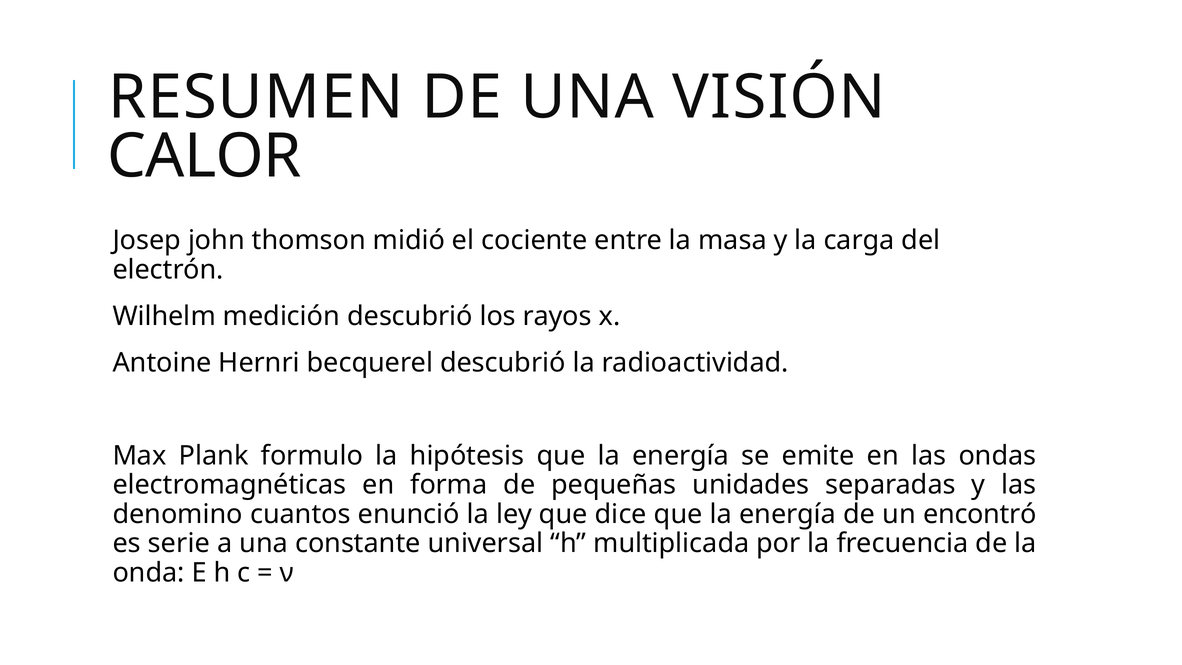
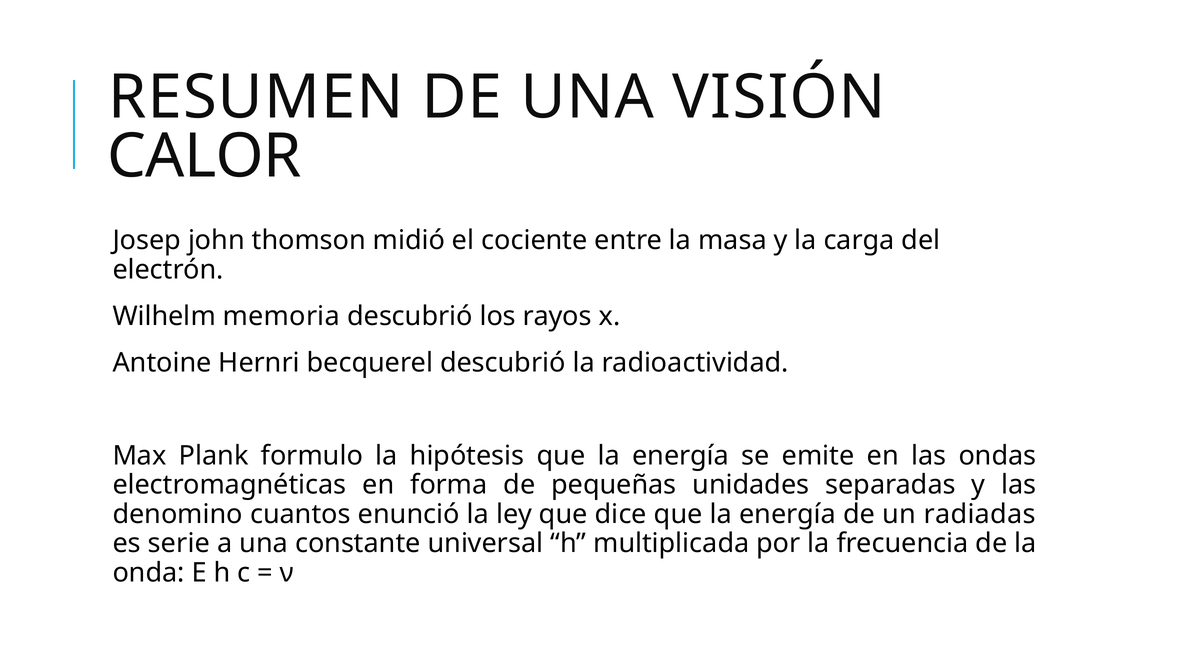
medición: medición -> memoria
encontró: encontró -> radiadas
